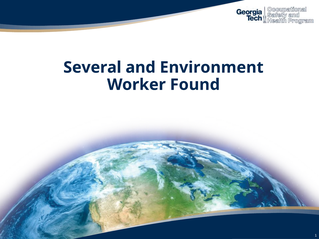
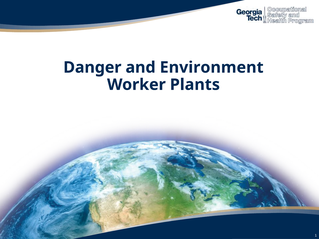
Several: Several -> Danger
Found: Found -> Plants
